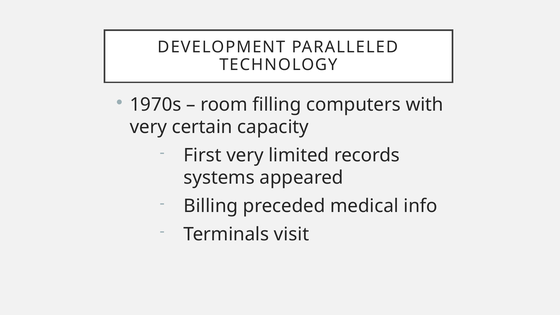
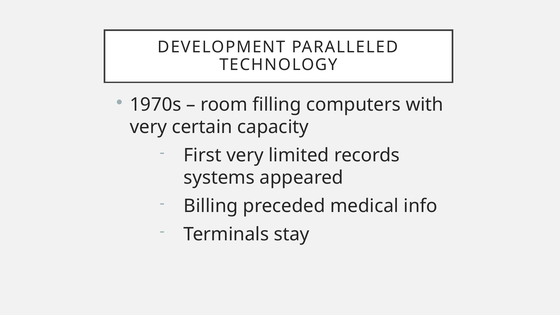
visit: visit -> stay
